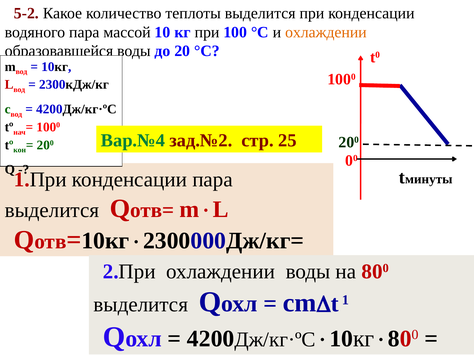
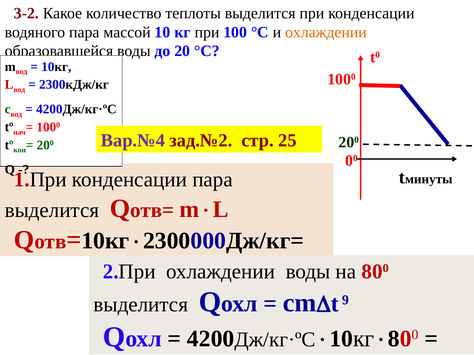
5-2: 5-2 -> 3-2
Вар.№4 colour: green -> purple
1: 1 -> 9
